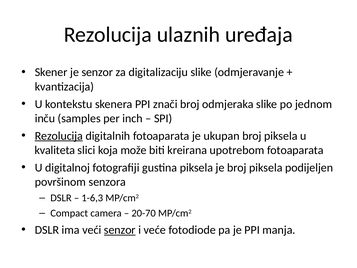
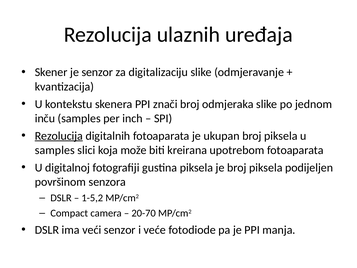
kvaliteta at (55, 150): kvaliteta -> samples
1-6,3: 1-6,3 -> 1-5,2
senzor at (120, 230) underline: present -> none
